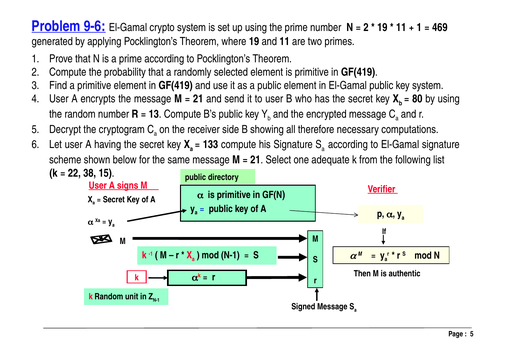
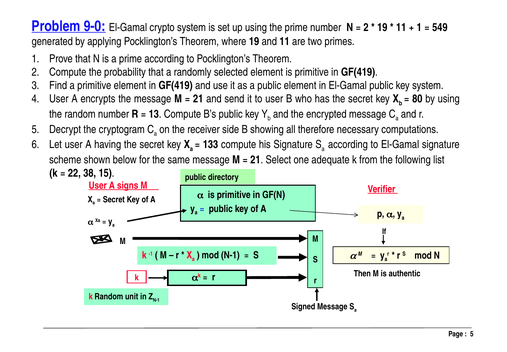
9-6: 9-6 -> 9-0
469: 469 -> 549
